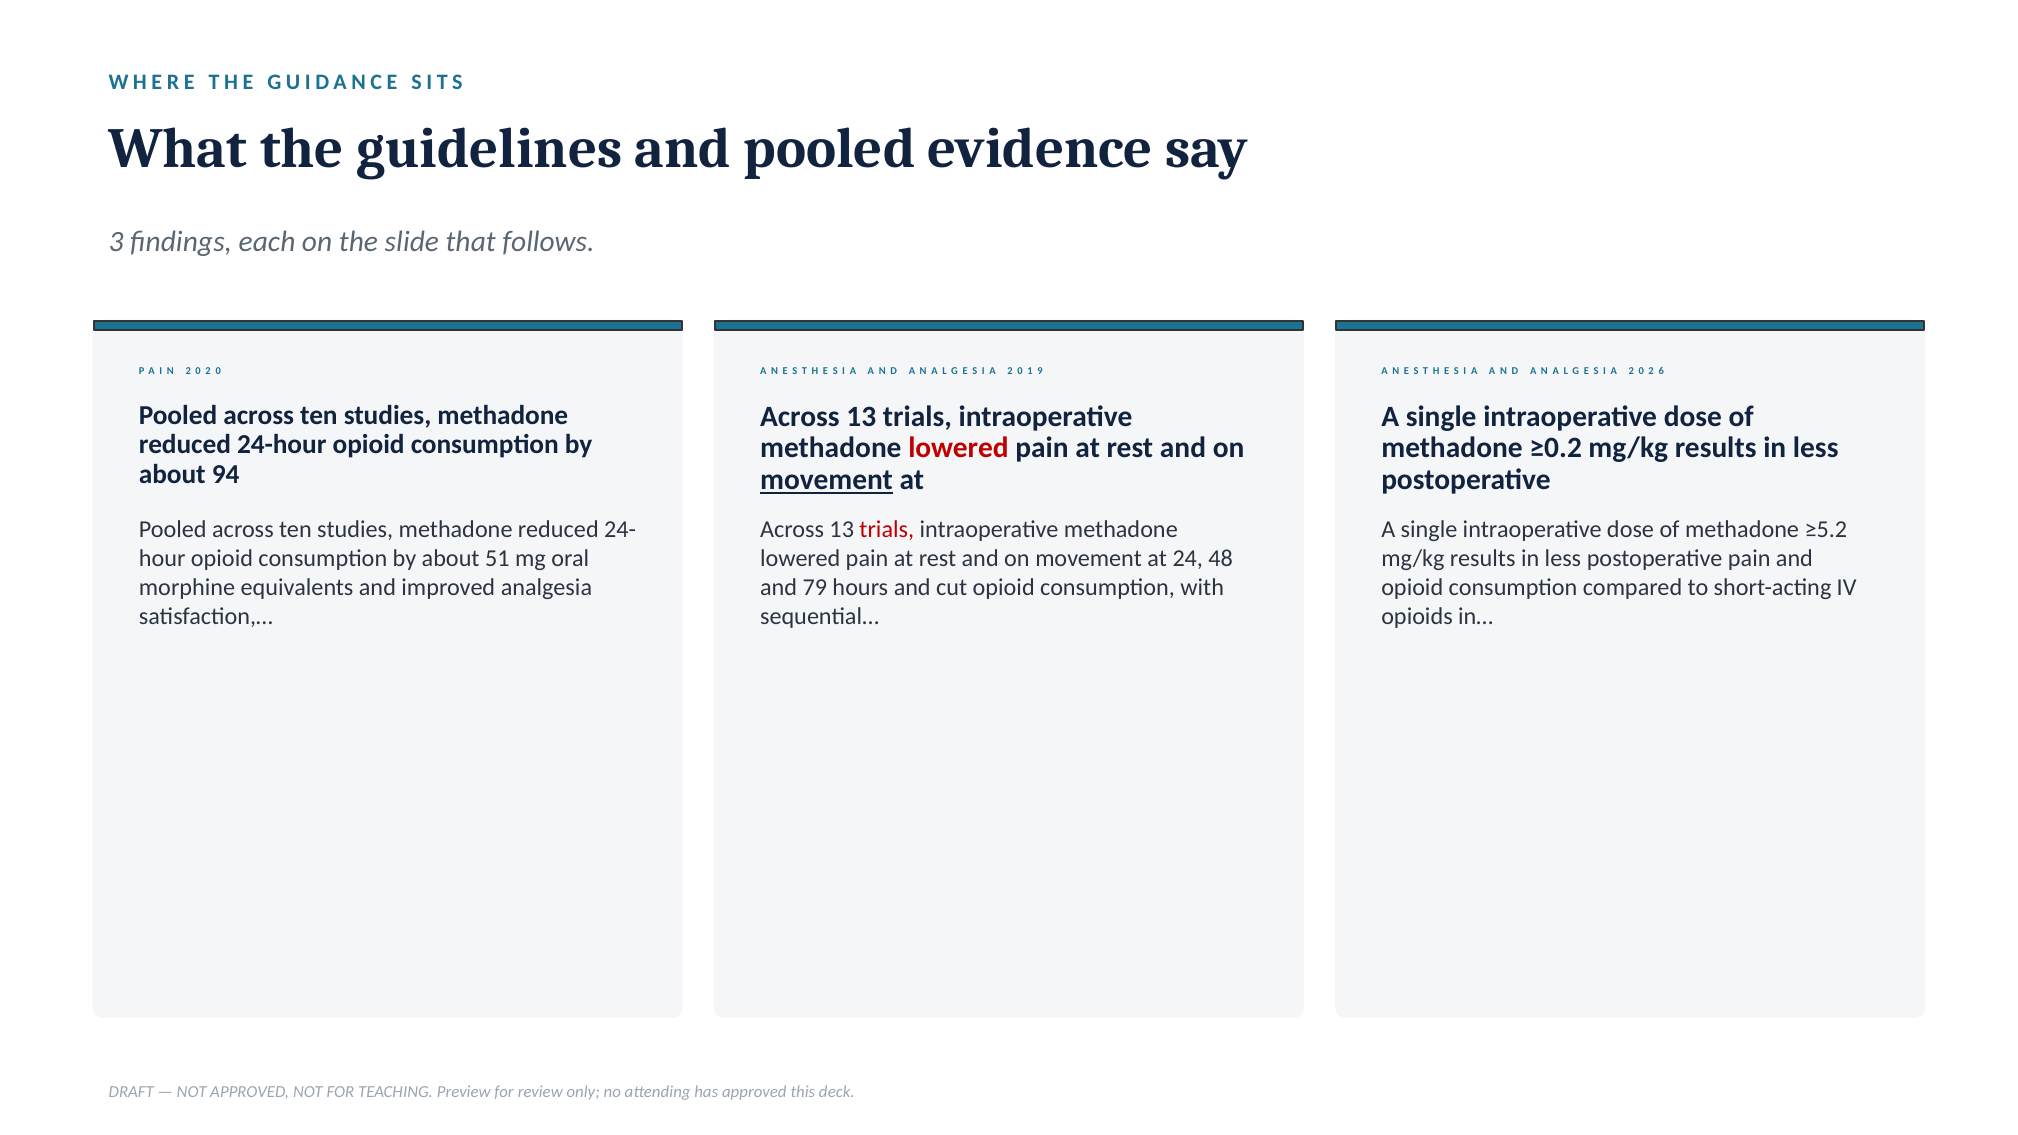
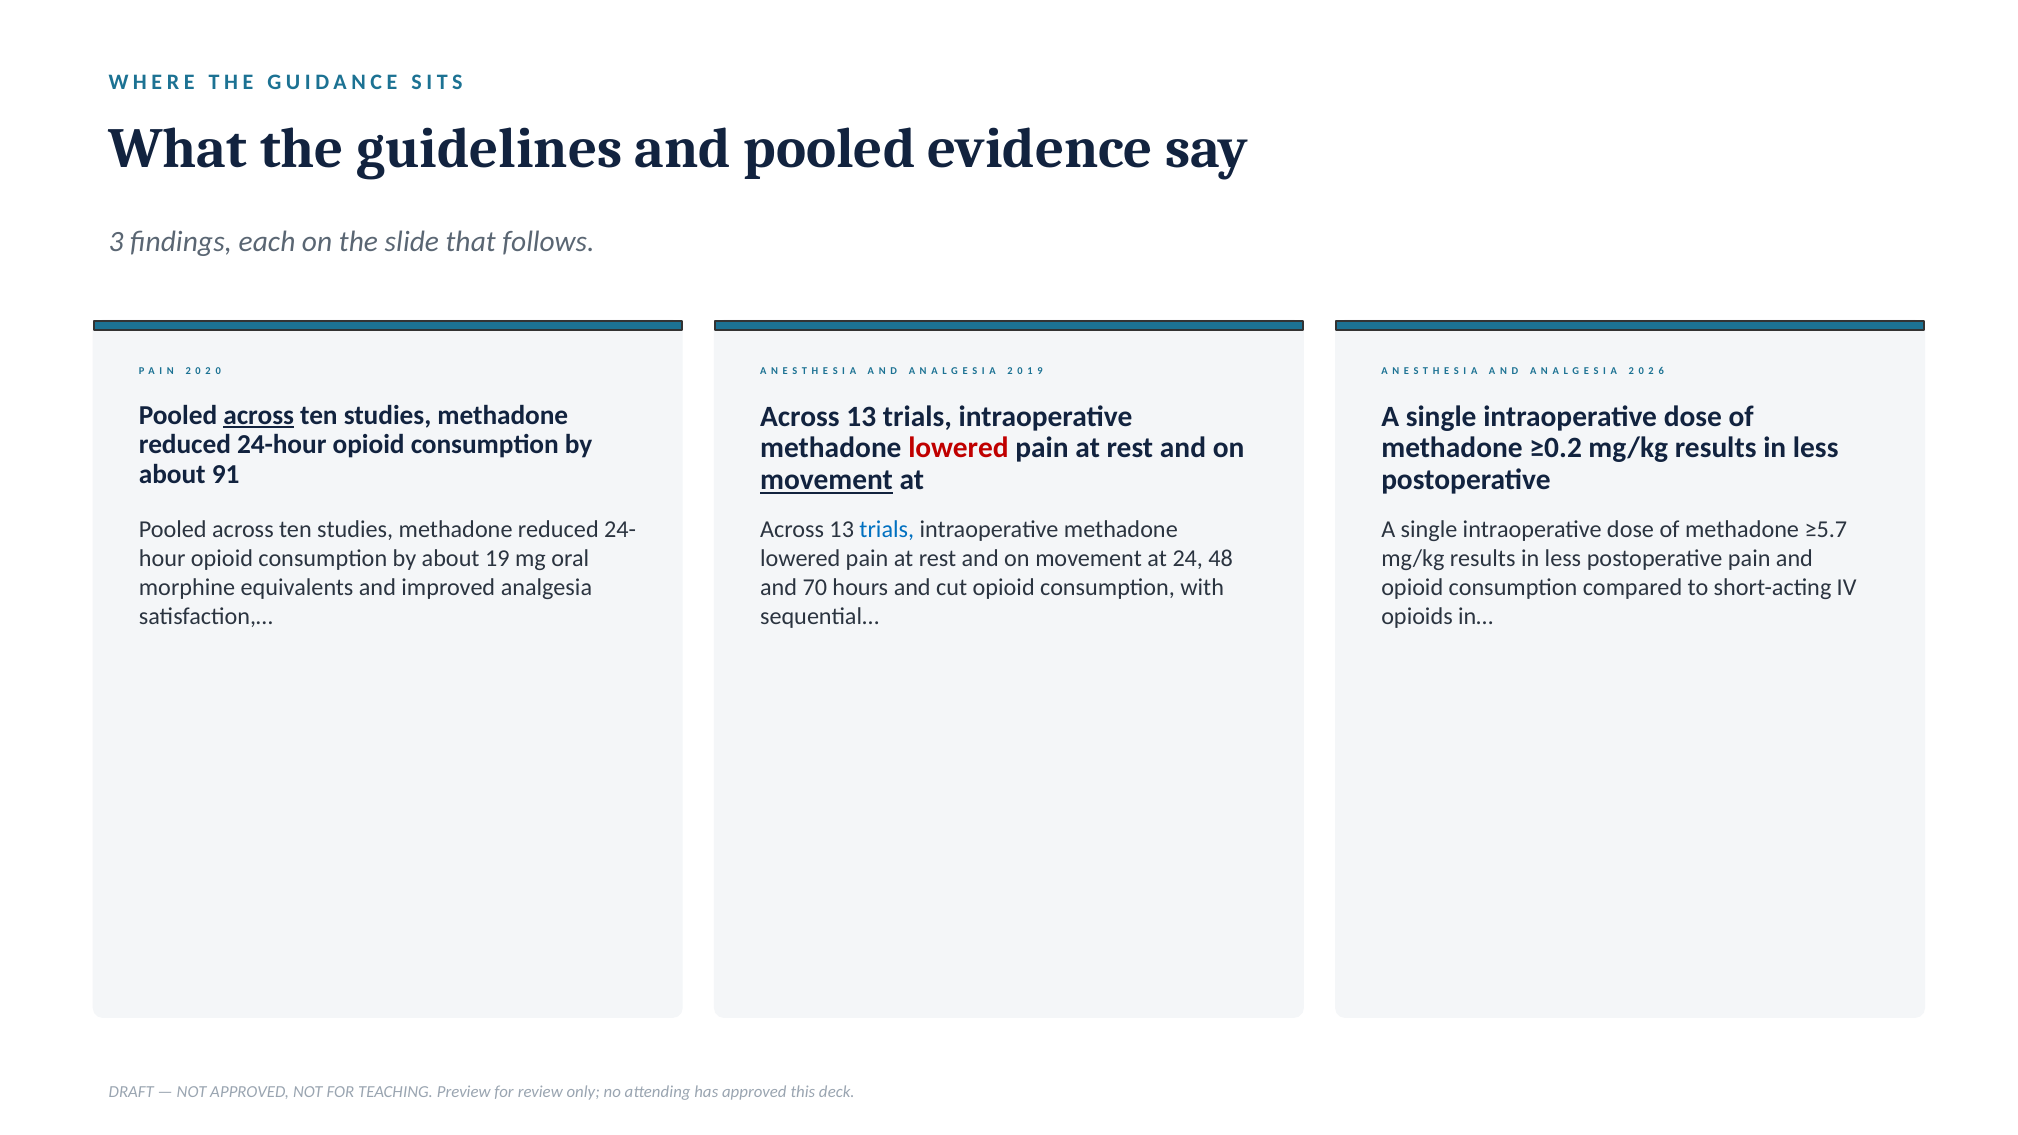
across at (259, 415) underline: none -> present
94: 94 -> 91
trials at (887, 530) colour: red -> blue
≥5.2: ≥5.2 -> ≥5.7
51: 51 -> 19
79: 79 -> 70
